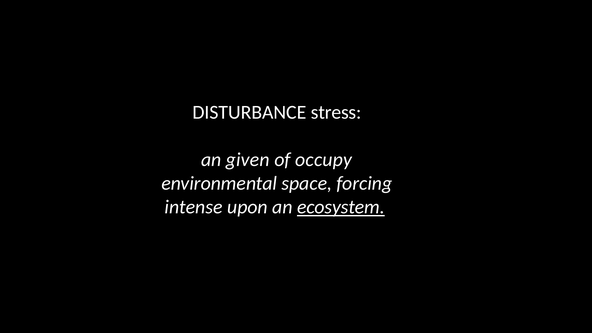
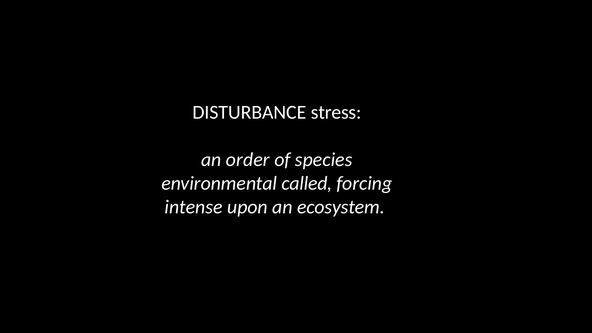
given: given -> order
occupy: occupy -> species
space: space -> called
ecosystem underline: present -> none
